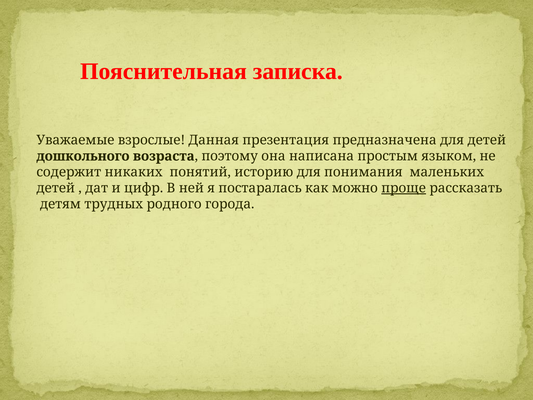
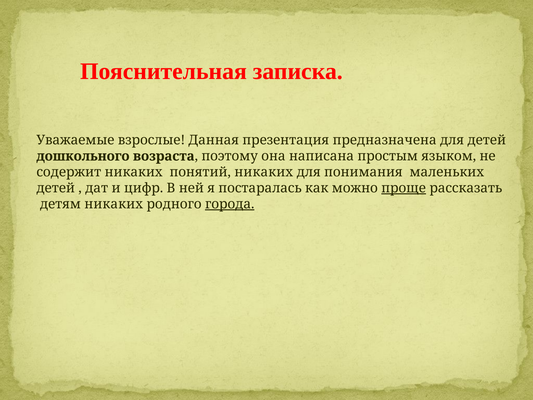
понятий историю: историю -> никаких
детям трудных: трудных -> никаких
города underline: none -> present
